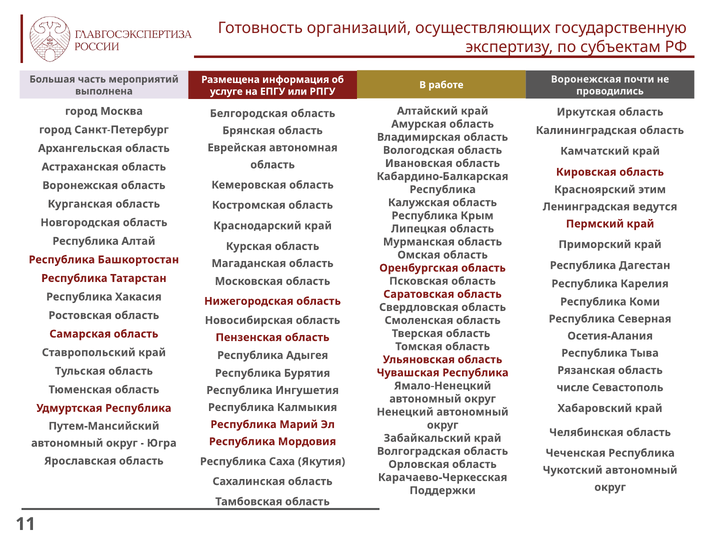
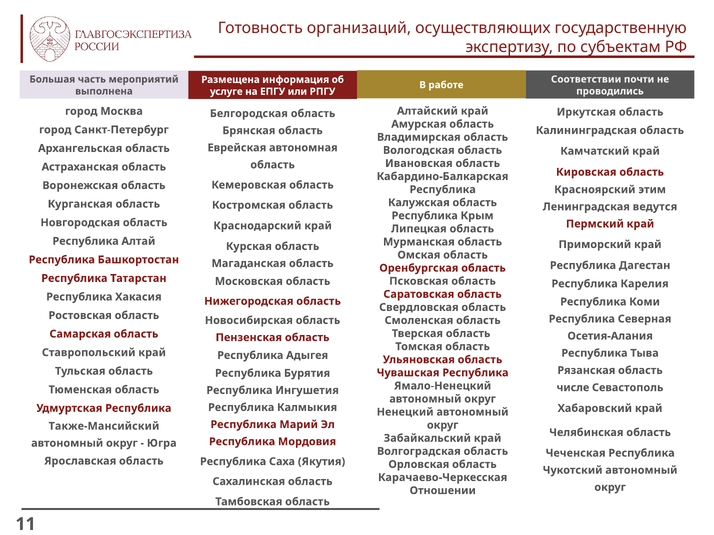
Воронежская at (586, 79): Воронежская -> Соответствии
Путем-Мансийский: Путем-Мансийский -> Также-Мансийский
Поддержки: Поддержки -> Отношении
